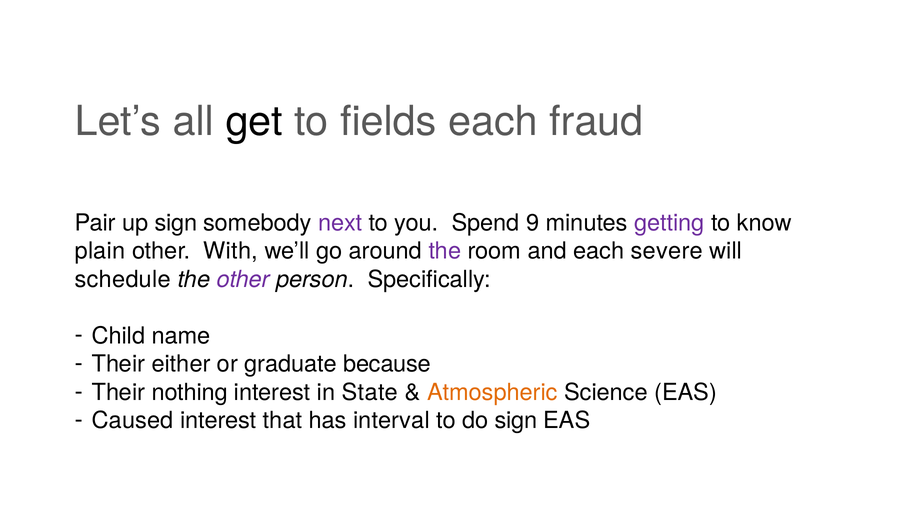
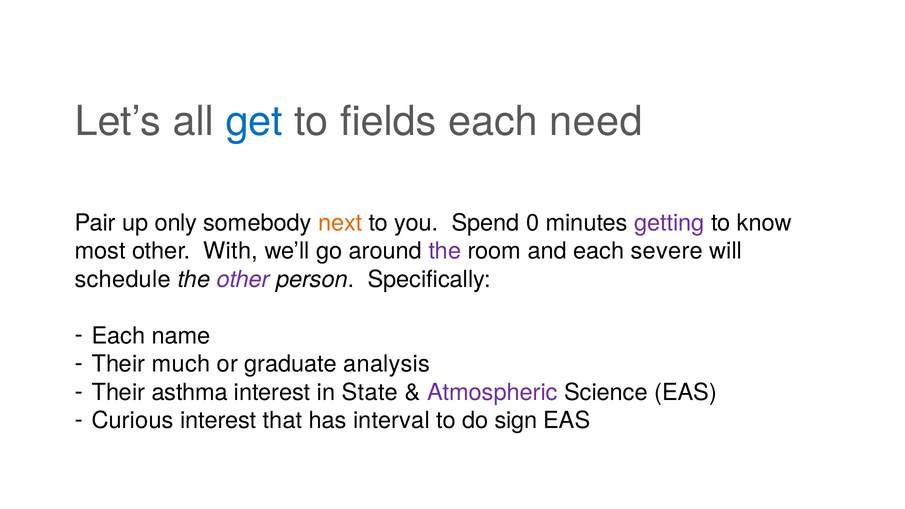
get colour: black -> blue
fraud: fraud -> need
up sign: sign -> only
next colour: purple -> orange
9: 9 -> 0
plain: plain -> most
Child at (118, 336): Child -> Each
either: either -> much
because: because -> analysis
nothing: nothing -> asthma
Atmospheric colour: orange -> purple
Caused: Caused -> Curious
